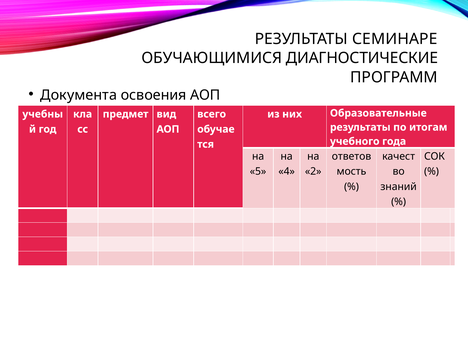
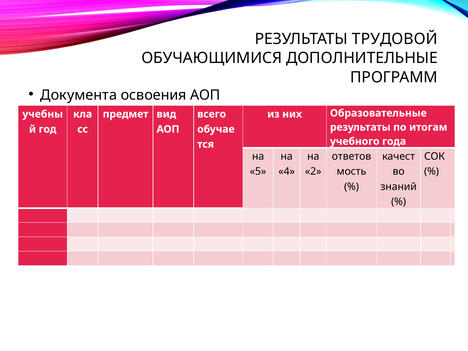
СЕМИНАРЕ: СЕМИНАРЕ -> ТРУДОВОЙ
ДИАГНОСТИЧЕСКИЕ: ДИАГНОСТИЧЕСКИЕ -> ДОПОЛНИТЕЛЬНЫЕ
